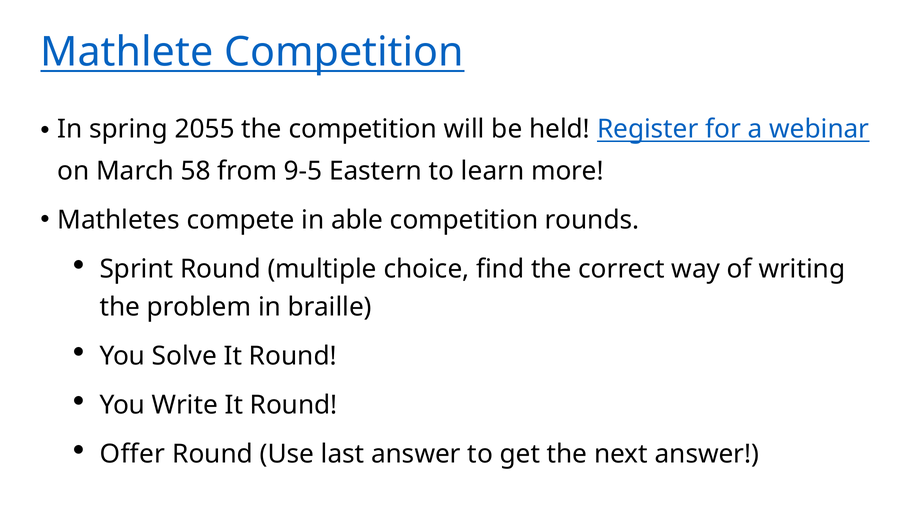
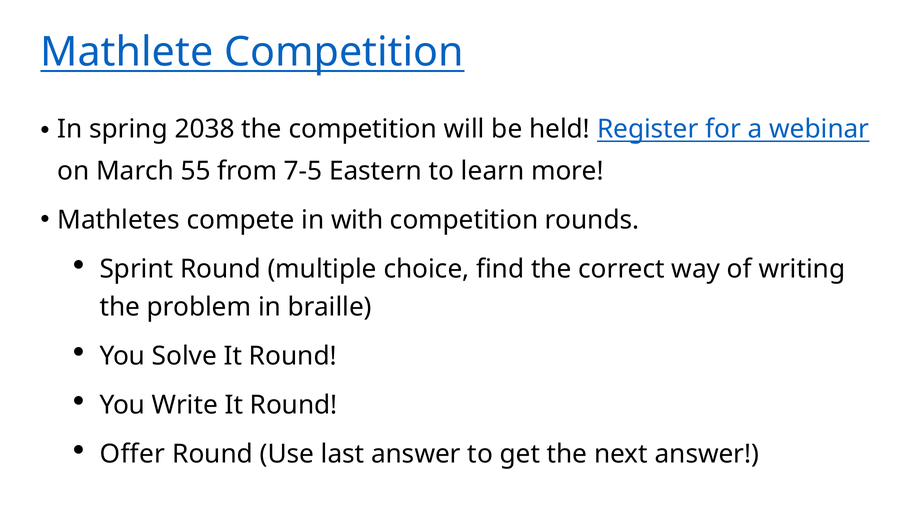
2055: 2055 -> 2038
58: 58 -> 55
9-5: 9-5 -> 7-5
able: able -> with
